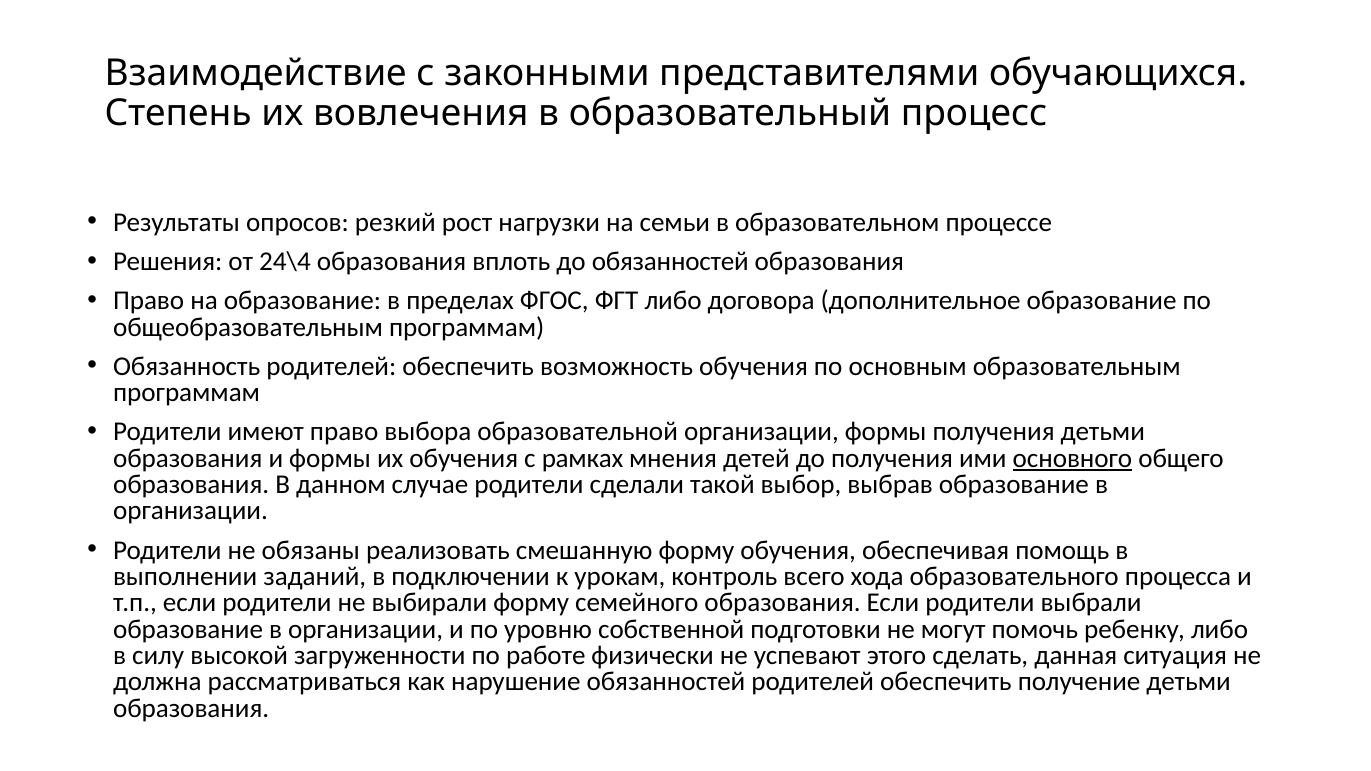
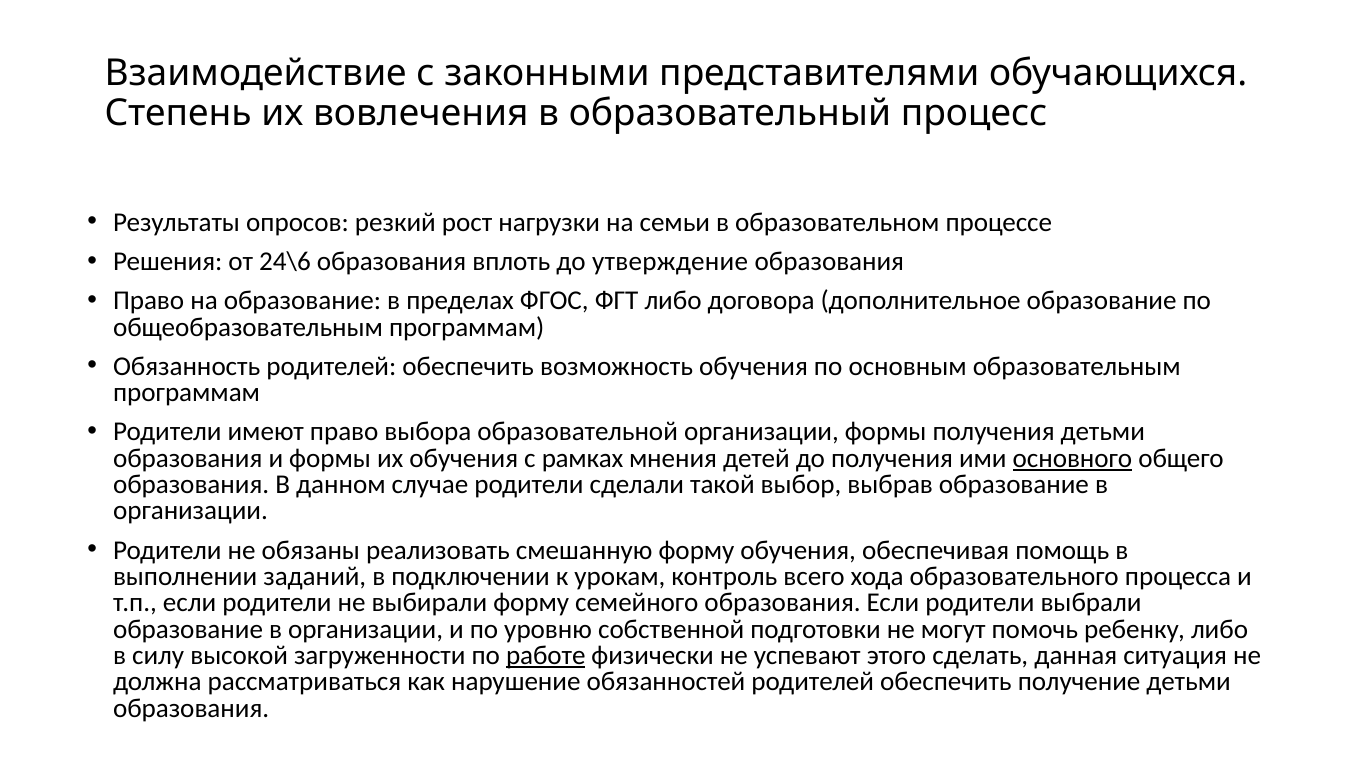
24\4: 24\4 -> 24\6
до обязанностей: обязанностей -> утверждение
работе underline: none -> present
